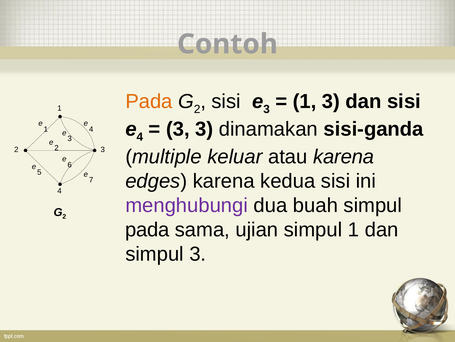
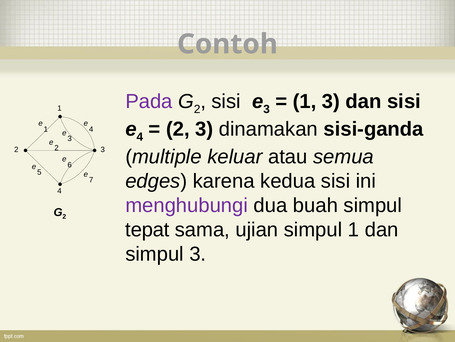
Pada at (149, 101) colour: orange -> purple
3 at (178, 129): 3 -> 2
atau karena: karena -> semua
pada at (147, 229): pada -> tepat
